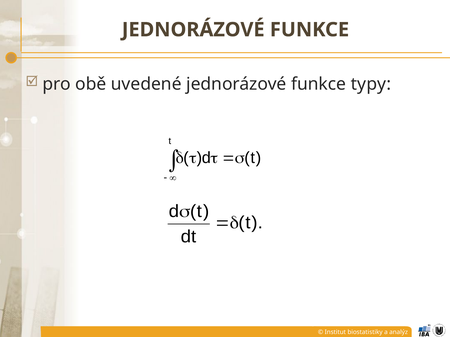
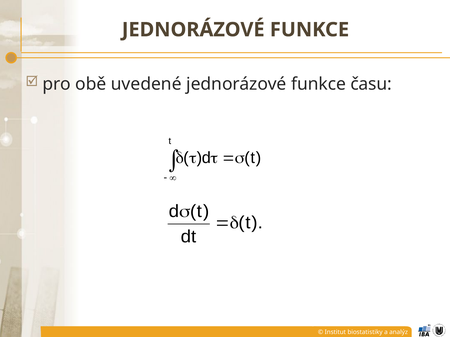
typy: typy -> času
